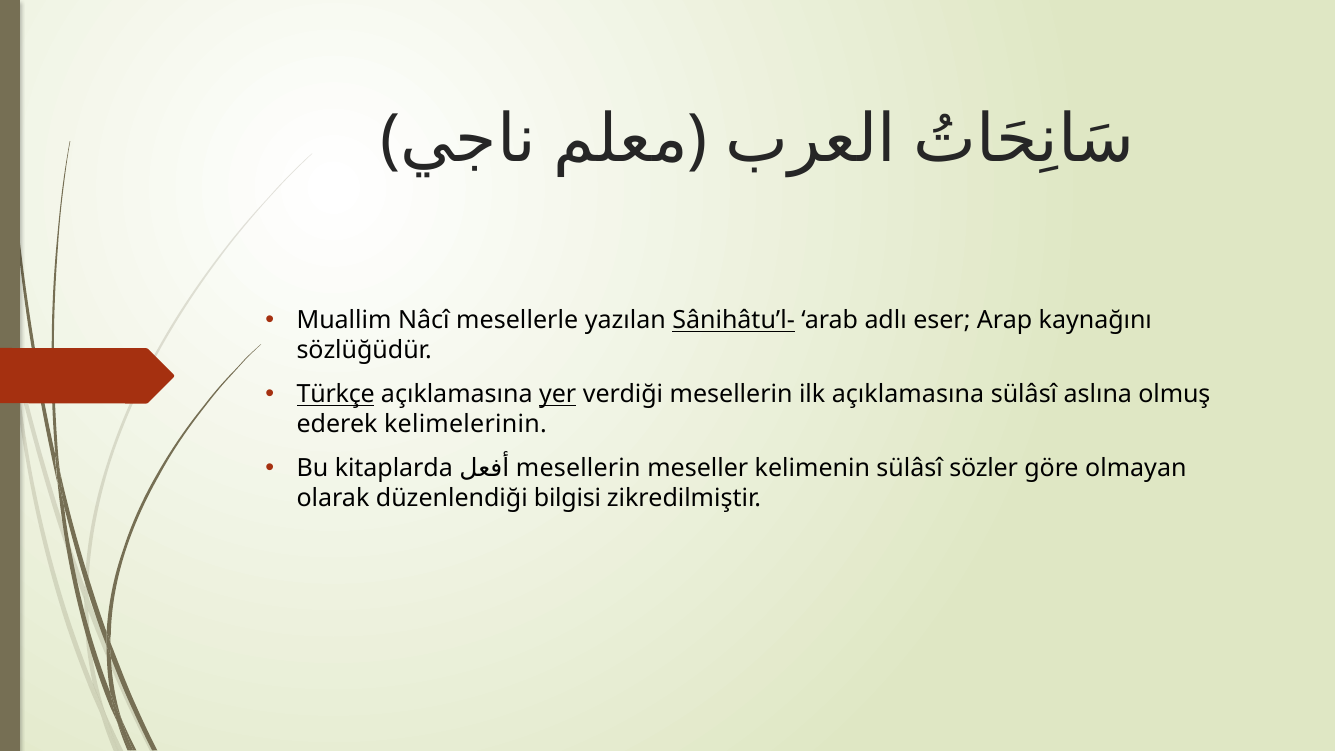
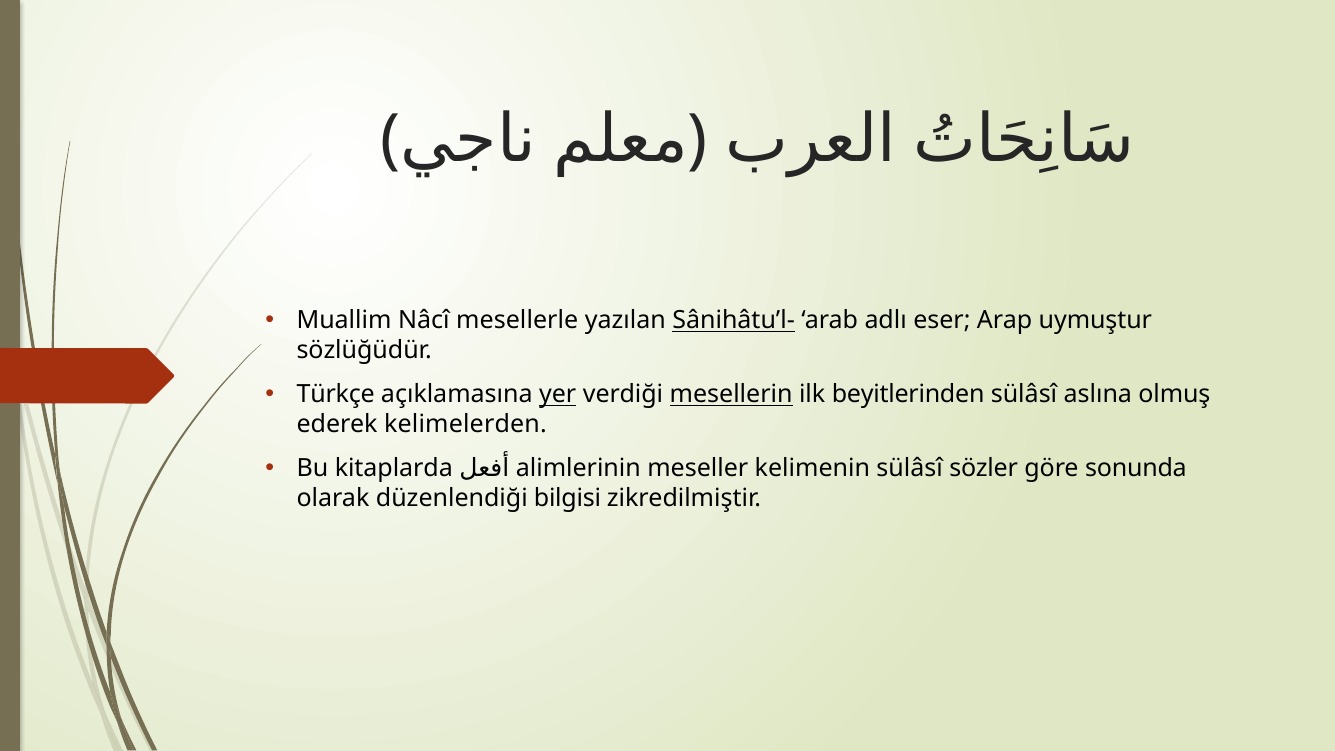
kaynağını: kaynağını -> uymuştur
Türkçe underline: present -> none
mesellerin at (731, 395) underline: none -> present
ilk açıklamasına: açıklamasına -> beyitlerinden
kelimelerinin: kelimelerinin -> kelimelerden
mesellerin at (578, 469): mesellerin -> alimlerinin
olmayan: olmayan -> sonunda
